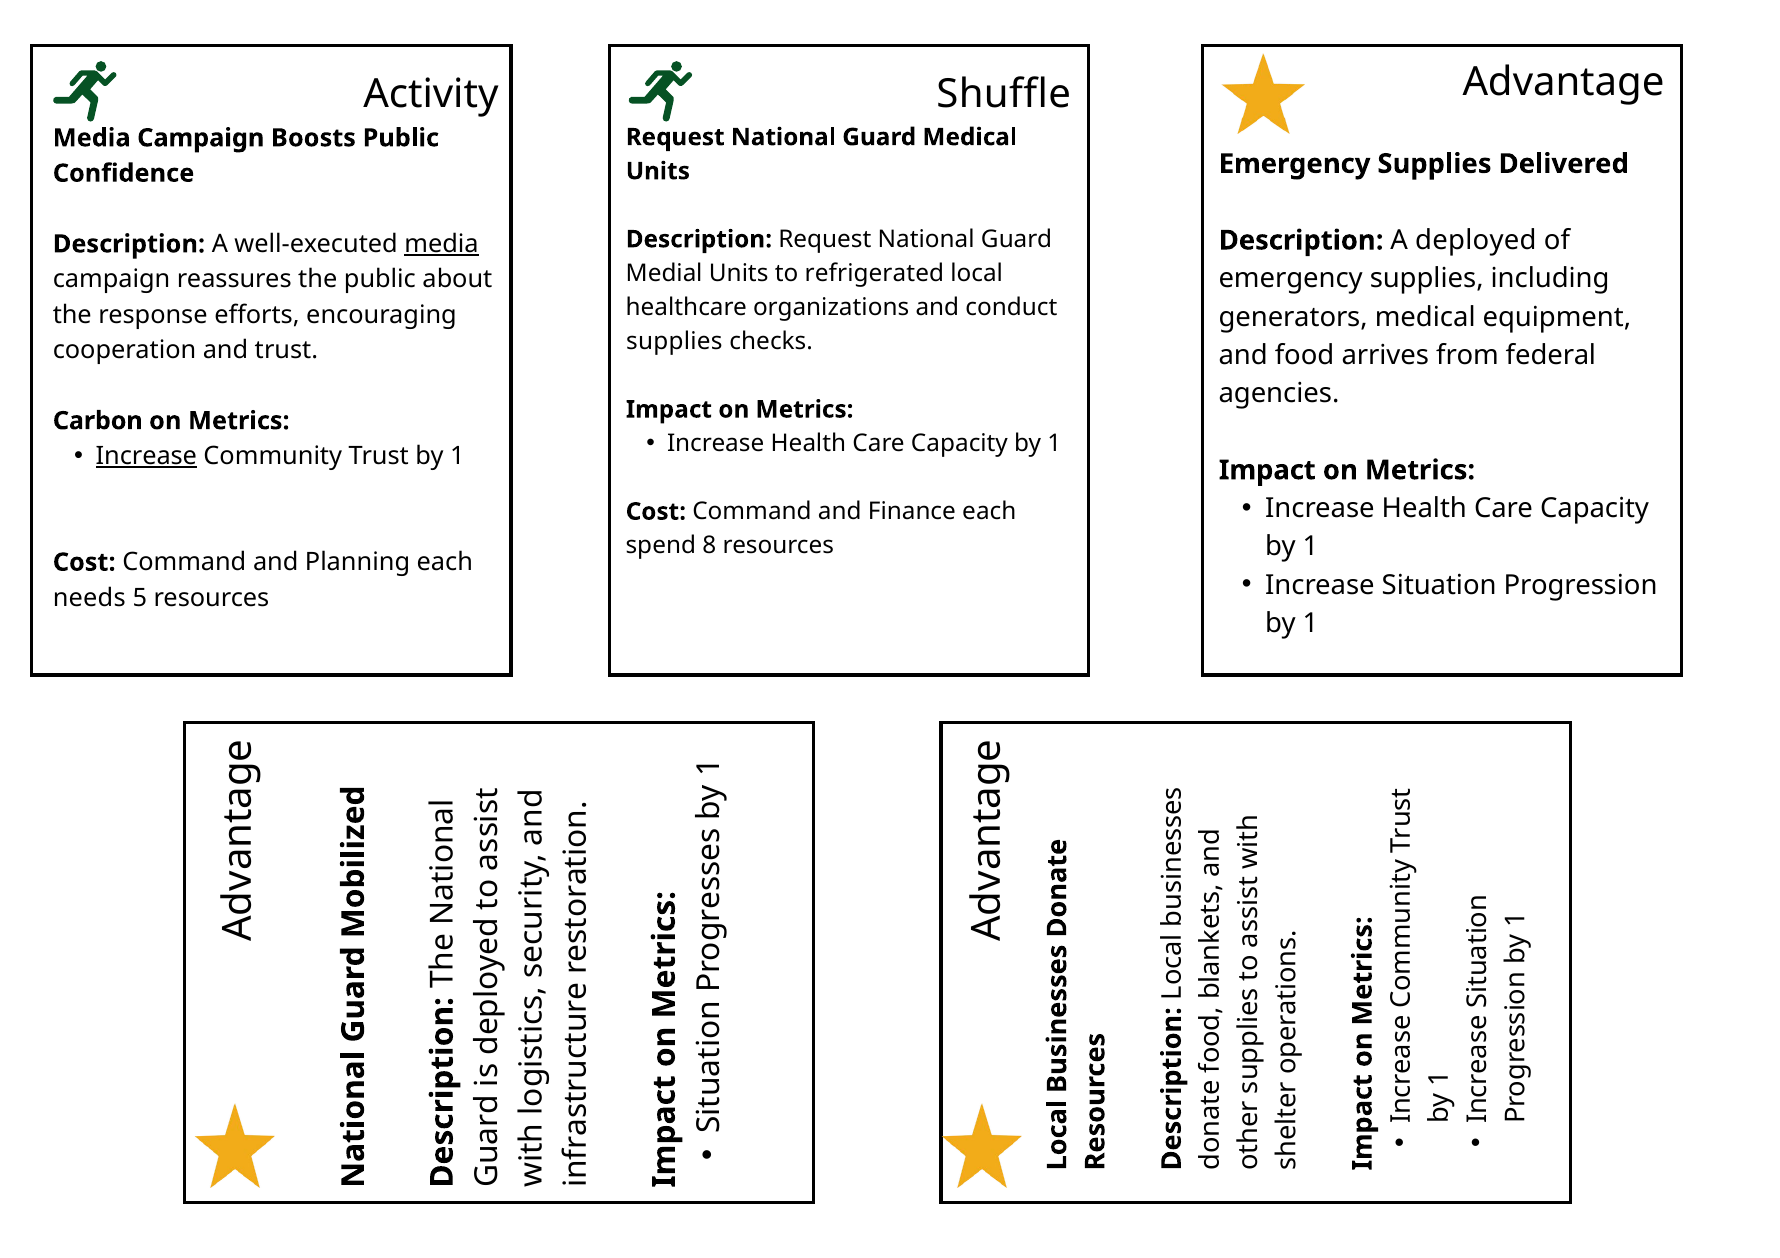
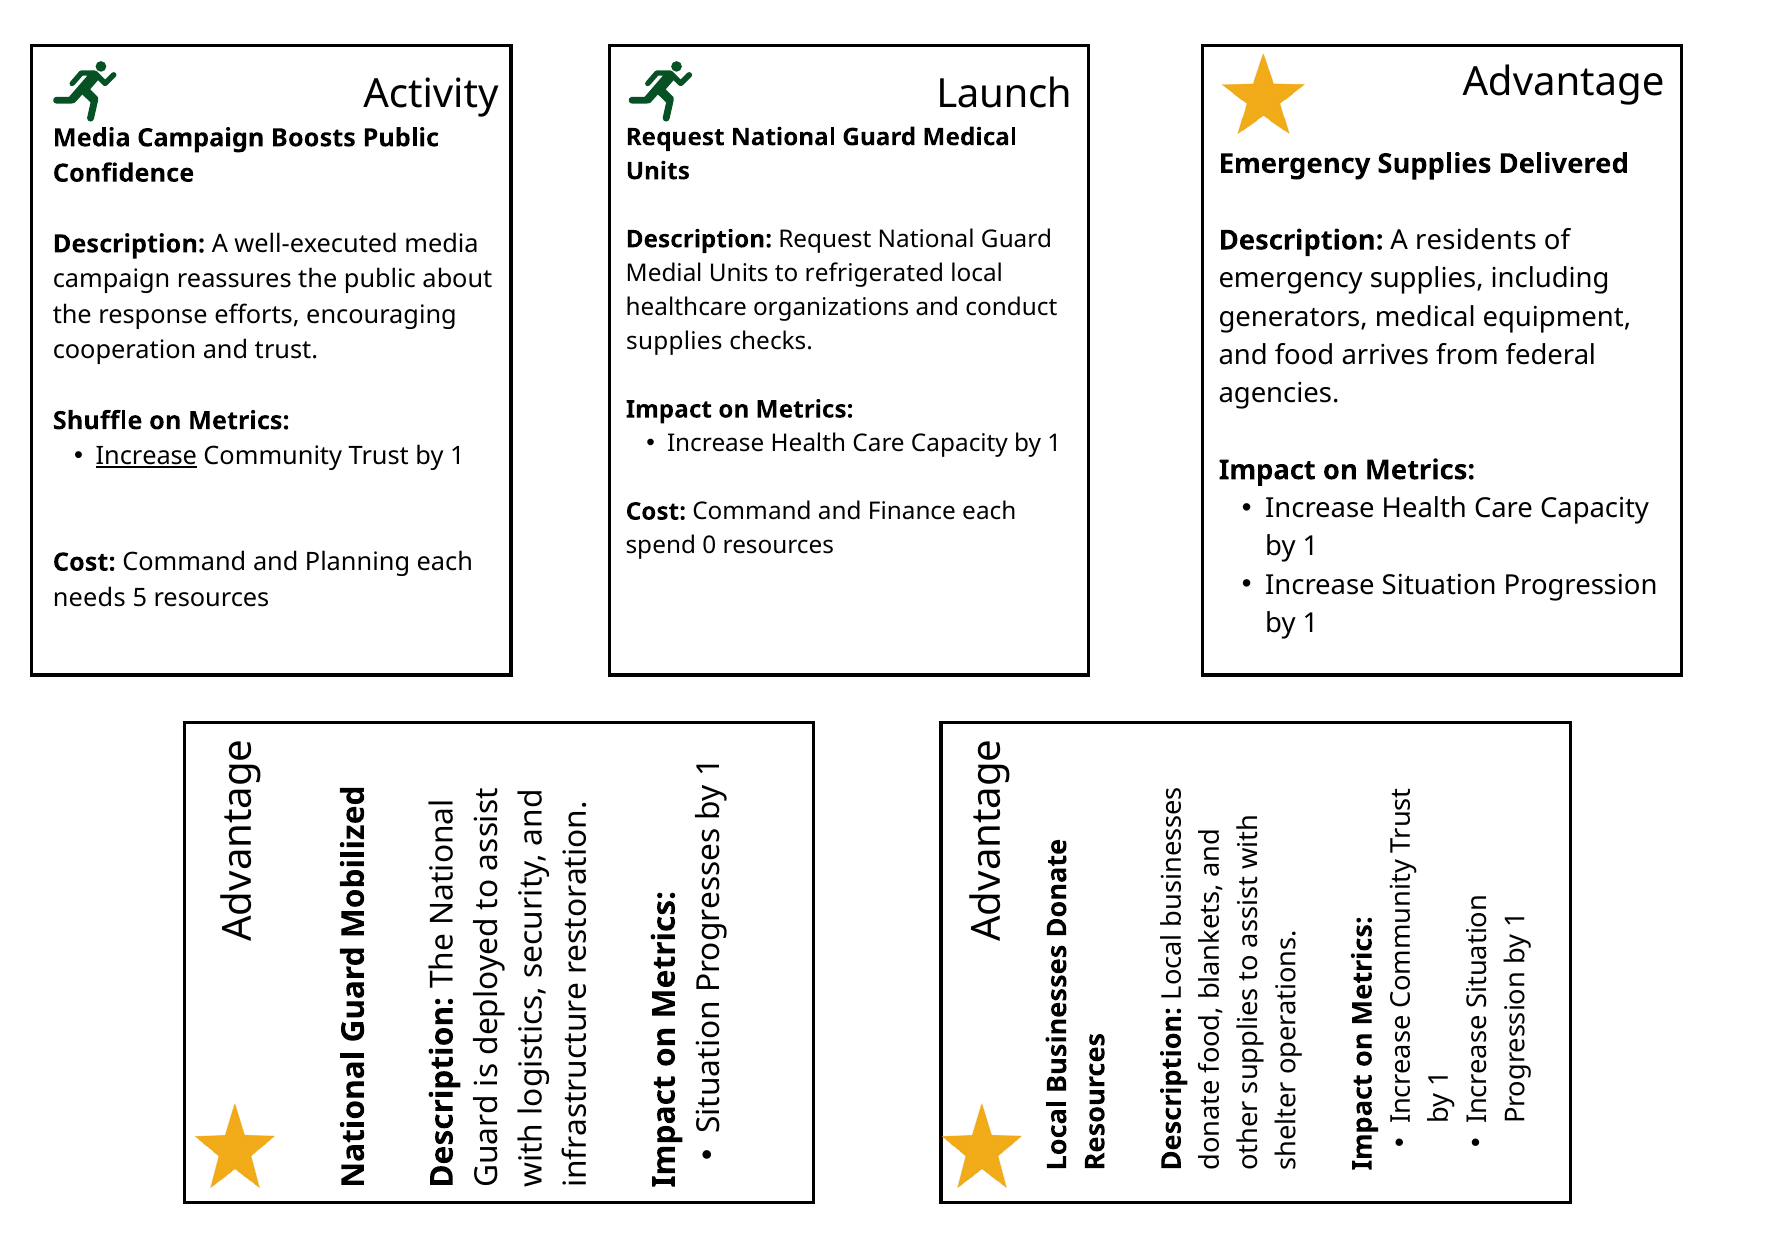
Shuffle: Shuffle -> Launch
deployed: deployed -> residents
media at (442, 244) underline: present -> none
Carbon: Carbon -> Shuffle
8: 8 -> 0
